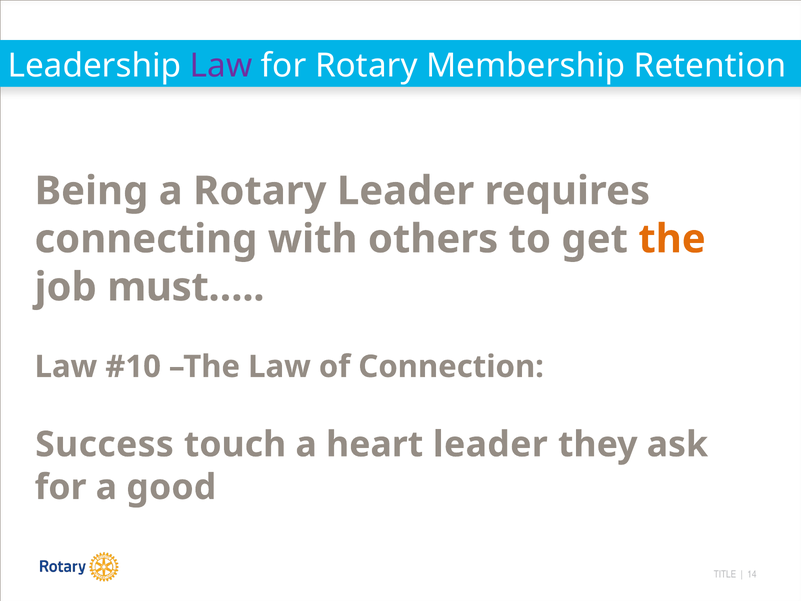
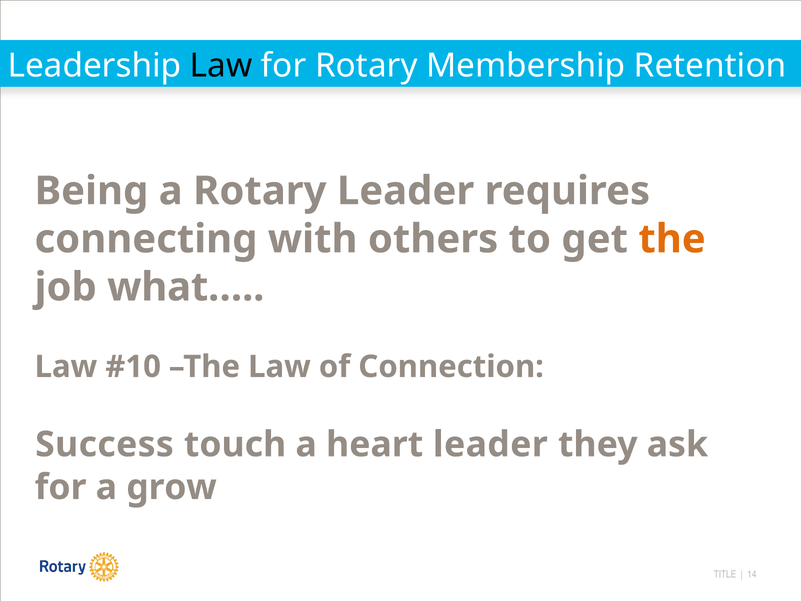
Law at (221, 66) colour: purple -> black
must…: must… -> what…
good: good -> grow
